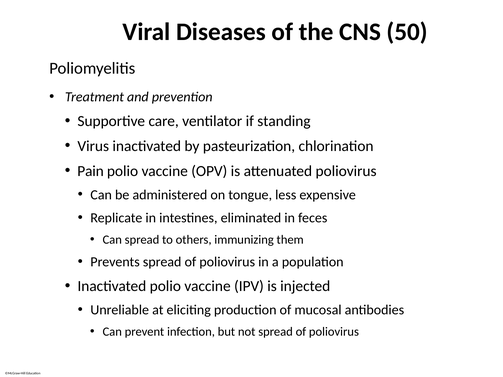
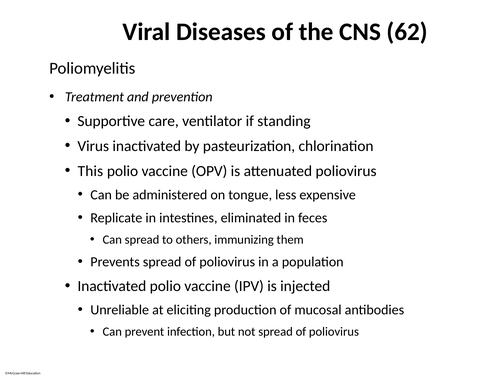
50: 50 -> 62
Pain: Pain -> This
